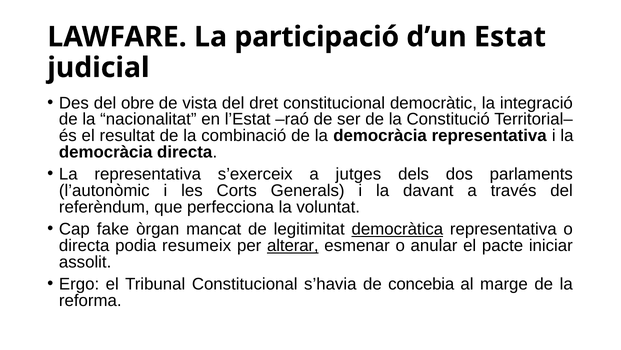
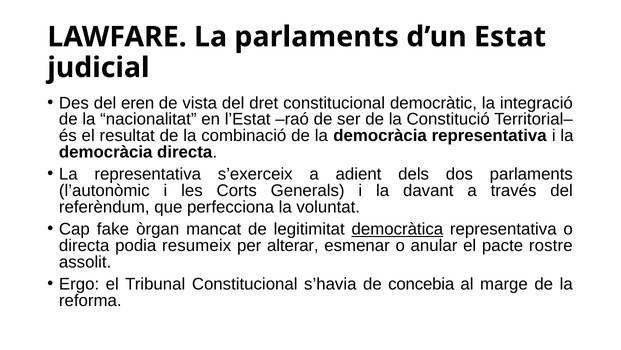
La participació: participació -> parlaments
obre: obre -> eren
jutges: jutges -> adient
alterar underline: present -> none
iniciar: iniciar -> rostre
